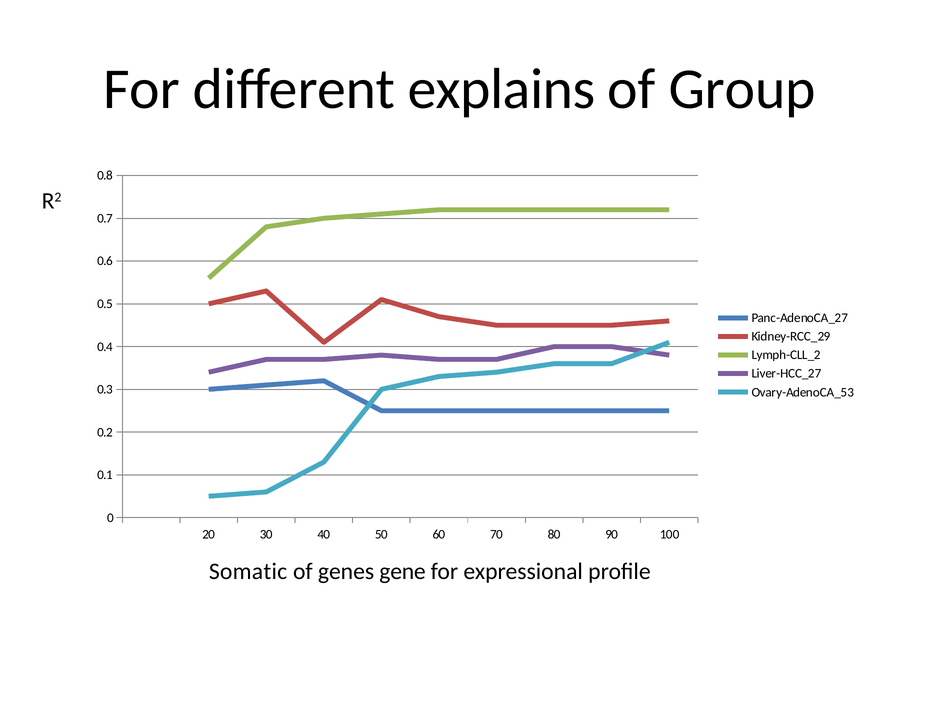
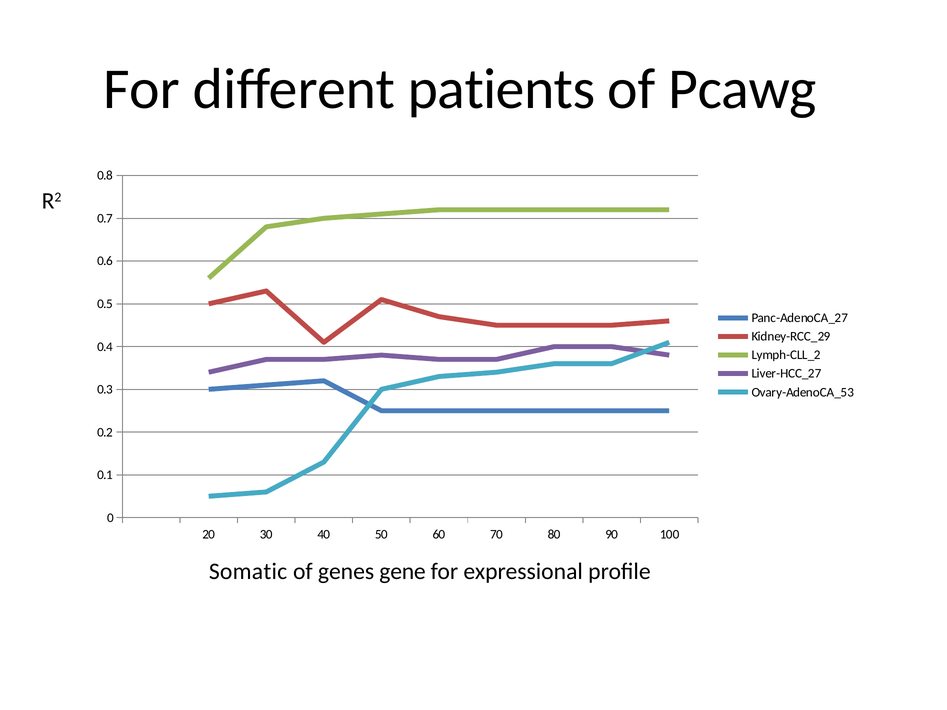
explains: explains -> patients
Group: Group -> Pcawg
